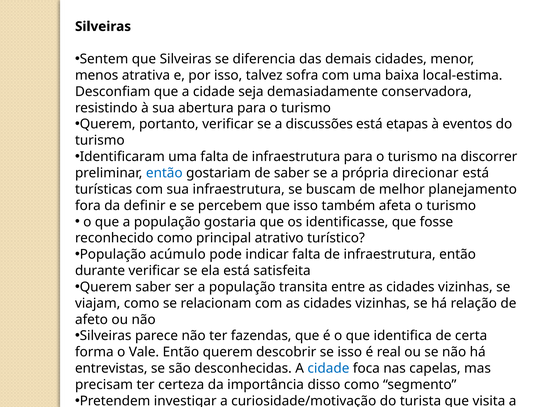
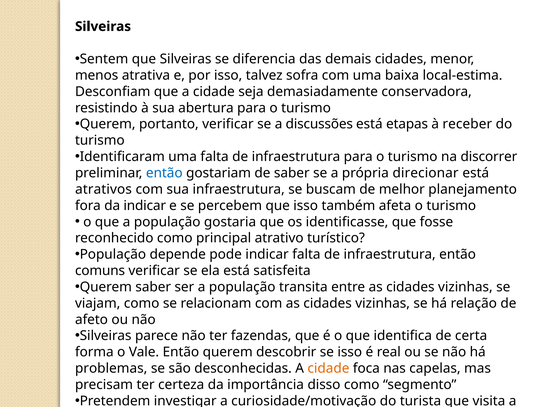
eventos: eventos -> receber
turísticas: turísticas -> atrativos
da definir: definir -> indicar
acúmulo: acúmulo -> depende
durante: durante -> comuns
entrevistas: entrevistas -> problemas
cidade at (328, 368) colour: blue -> orange
